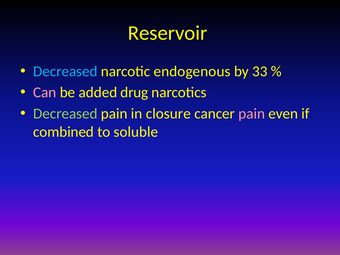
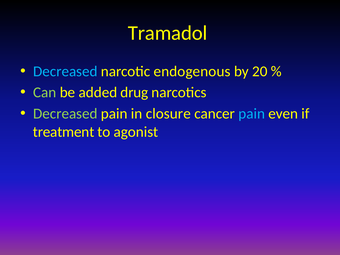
Reservoir: Reservoir -> Tramadol
33: 33 -> 20
Can colour: pink -> light green
pain at (252, 114) colour: pink -> light blue
combined: combined -> treatment
soluble: soluble -> agonist
